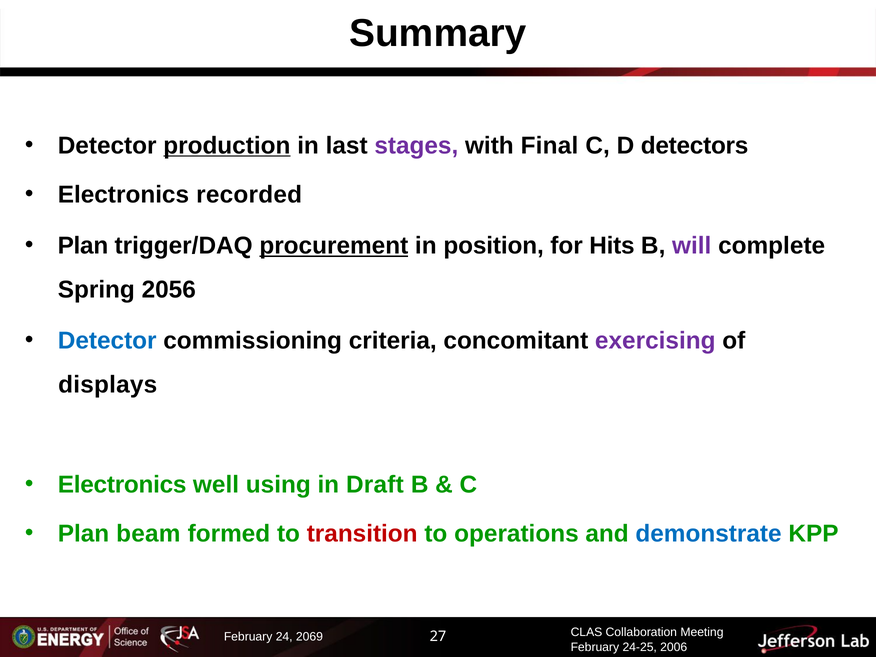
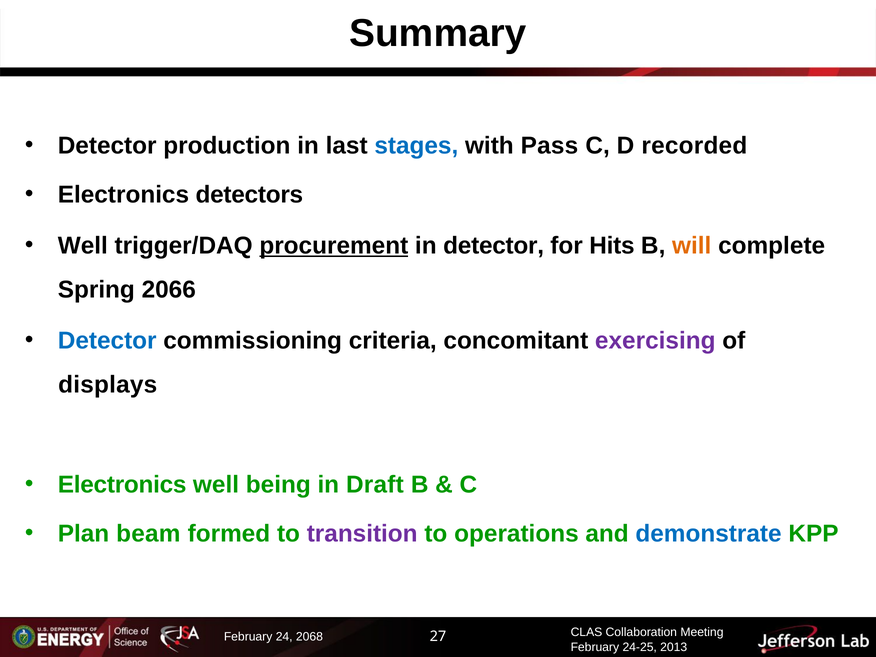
production underline: present -> none
stages colour: purple -> blue
Final: Final -> Pass
detectors: detectors -> recorded
recorded: recorded -> detectors
Plan at (83, 246): Plan -> Well
in position: position -> detector
will colour: purple -> orange
2056: 2056 -> 2066
using: using -> being
transition colour: red -> purple
2069: 2069 -> 2068
2006: 2006 -> 2013
